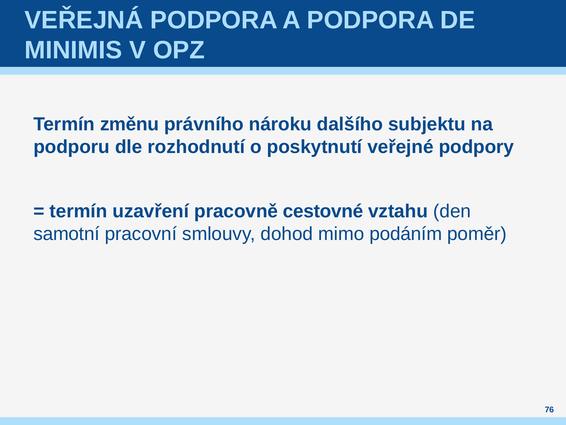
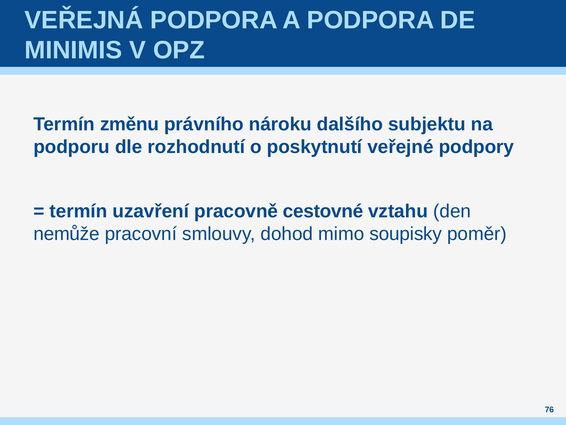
samotní: samotní -> nemůže
podáním: podáním -> soupisky
